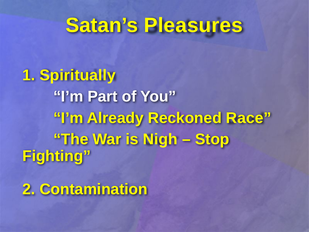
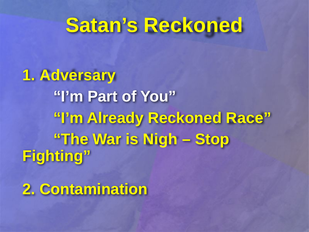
Satan’s Pleasures: Pleasures -> Reckoned
Spiritually: Spiritually -> Adversary
